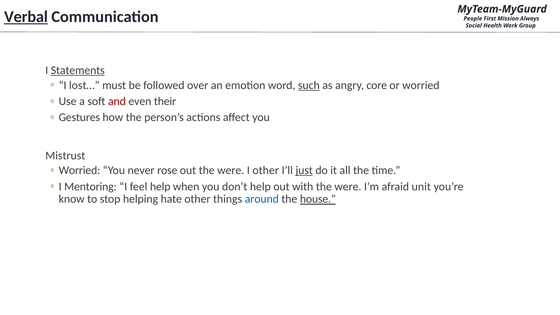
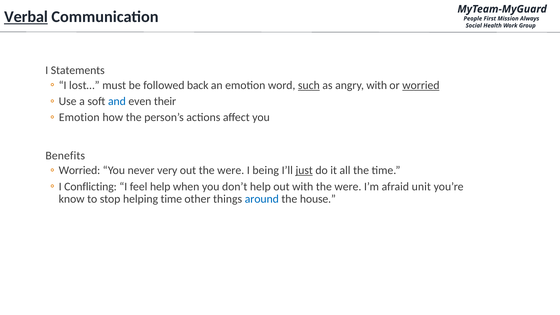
Statements underline: present -> none
over: over -> back
angry core: core -> with
worried at (421, 85) underline: none -> present
and colour: red -> blue
Gestures at (79, 117): Gestures -> Emotion
Mistrust: Mistrust -> Benefits
rose: rose -> very
I other: other -> being
Mentoring: Mentoring -> Conflicting
helping hate: hate -> time
house underline: present -> none
